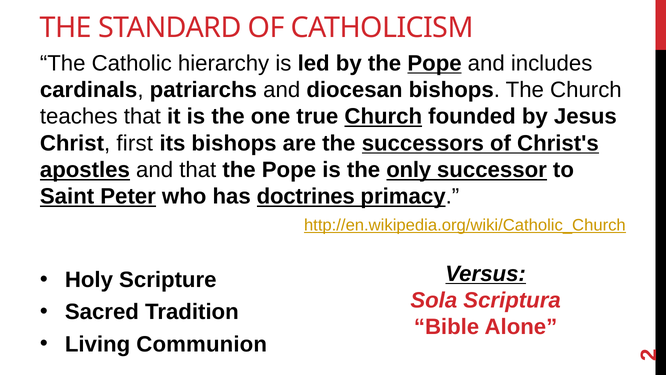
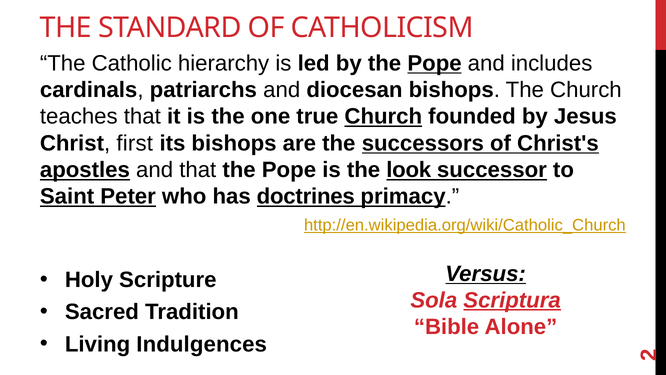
only: only -> look
Scriptura underline: none -> present
Communion: Communion -> Indulgences
